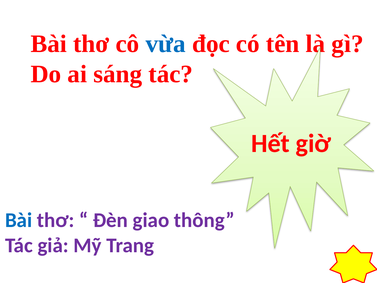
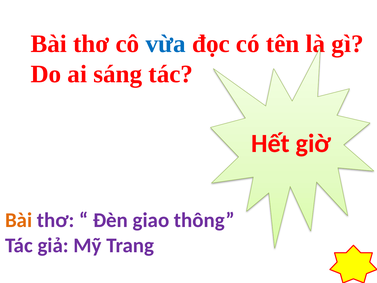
Bài at (19, 220) colour: blue -> orange
